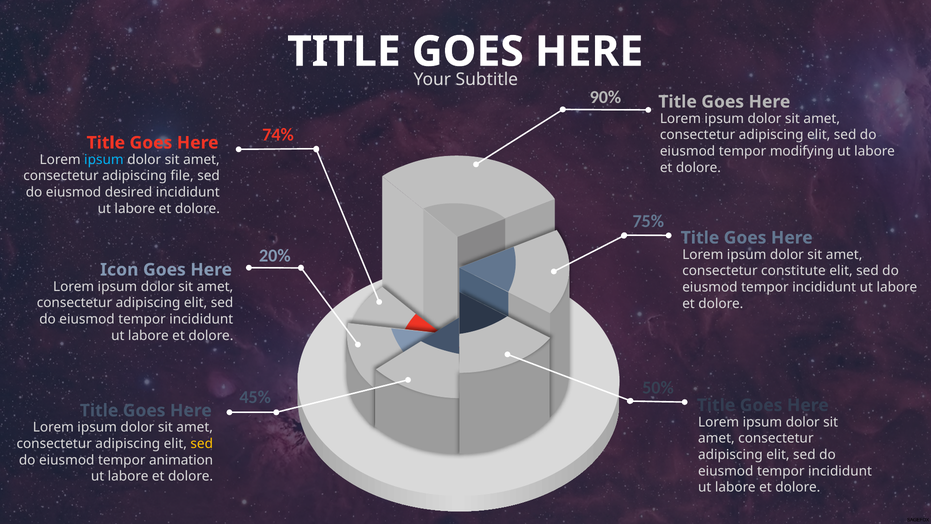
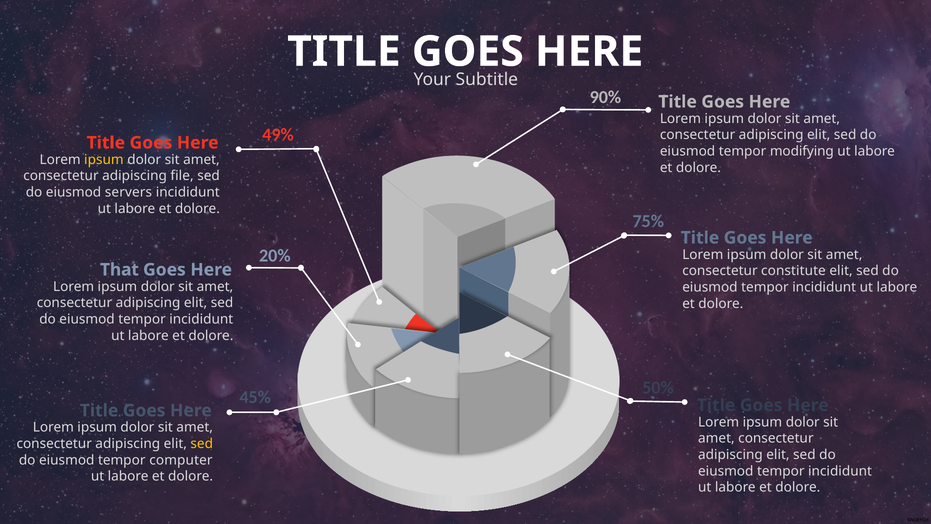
74%: 74% -> 49%
ipsum at (104, 160) colour: light blue -> yellow
desired: desired -> servers
Icon: Icon -> That
animation: animation -> computer
